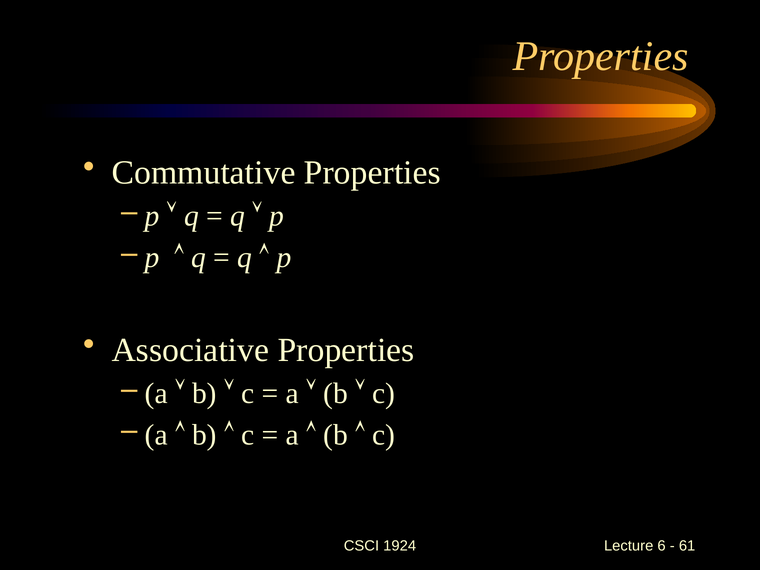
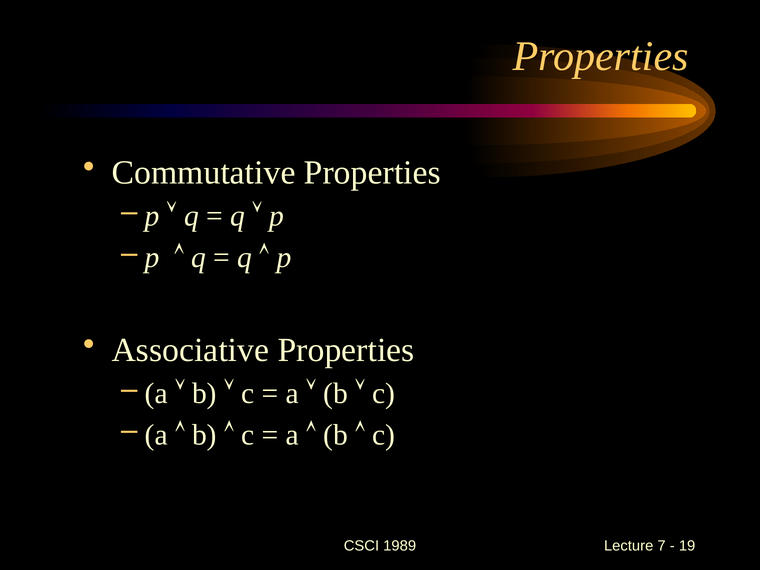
1924: 1924 -> 1989
6: 6 -> 7
61: 61 -> 19
